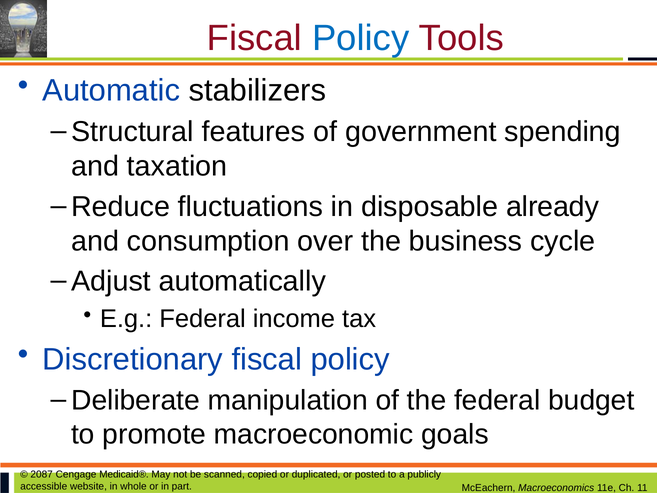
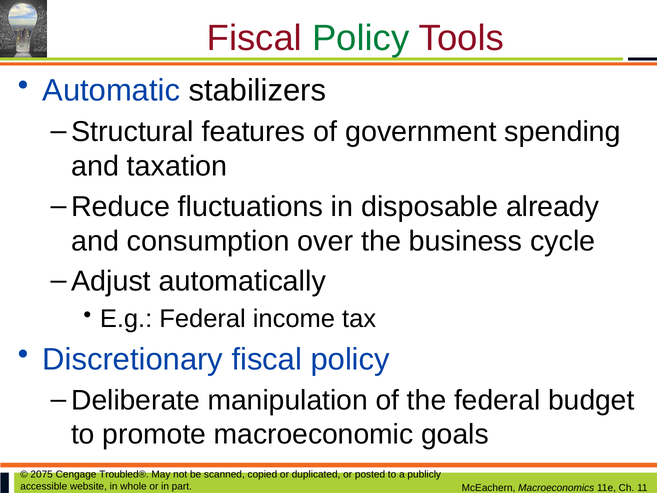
Policy at (361, 38) colour: blue -> green
2087: 2087 -> 2075
Medicaid®: Medicaid® -> Troubled®
